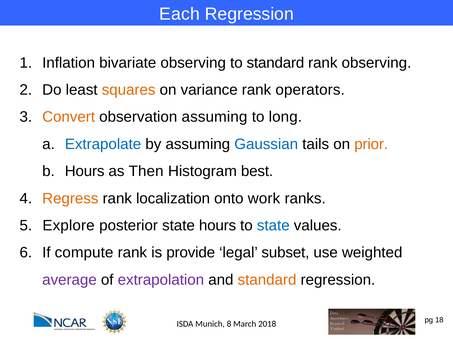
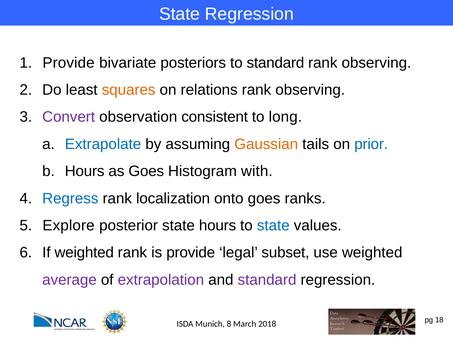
Each at (179, 14): Each -> State
Inflation at (69, 63): Inflation -> Provide
bivariate observing: observing -> posteriors
variance: variance -> relations
operators at (310, 90): operators -> observing
Convert colour: orange -> purple
observation assuming: assuming -> consistent
Gaussian colour: blue -> orange
prior colour: orange -> blue
as Then: Then -> Goes
best: best -> with
Regress colour: orange -> blue
onto work: work -> goes
If compute: compute -> weighted
standard at (267, 280) colour: orange -> purple
